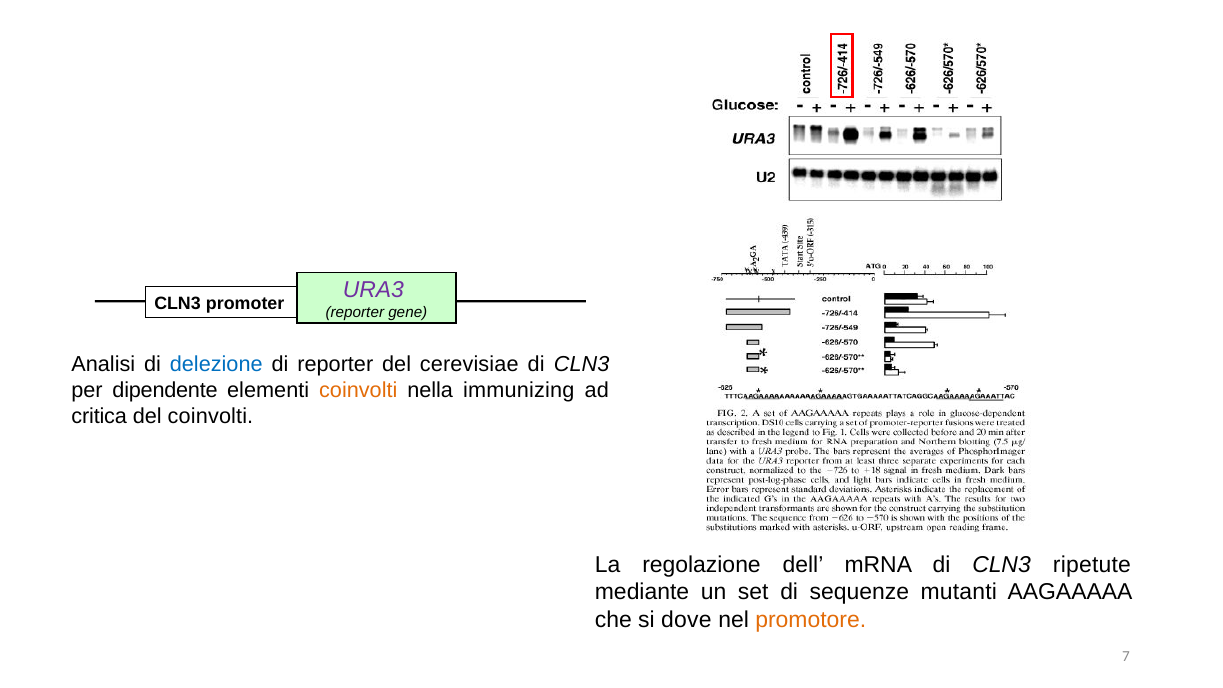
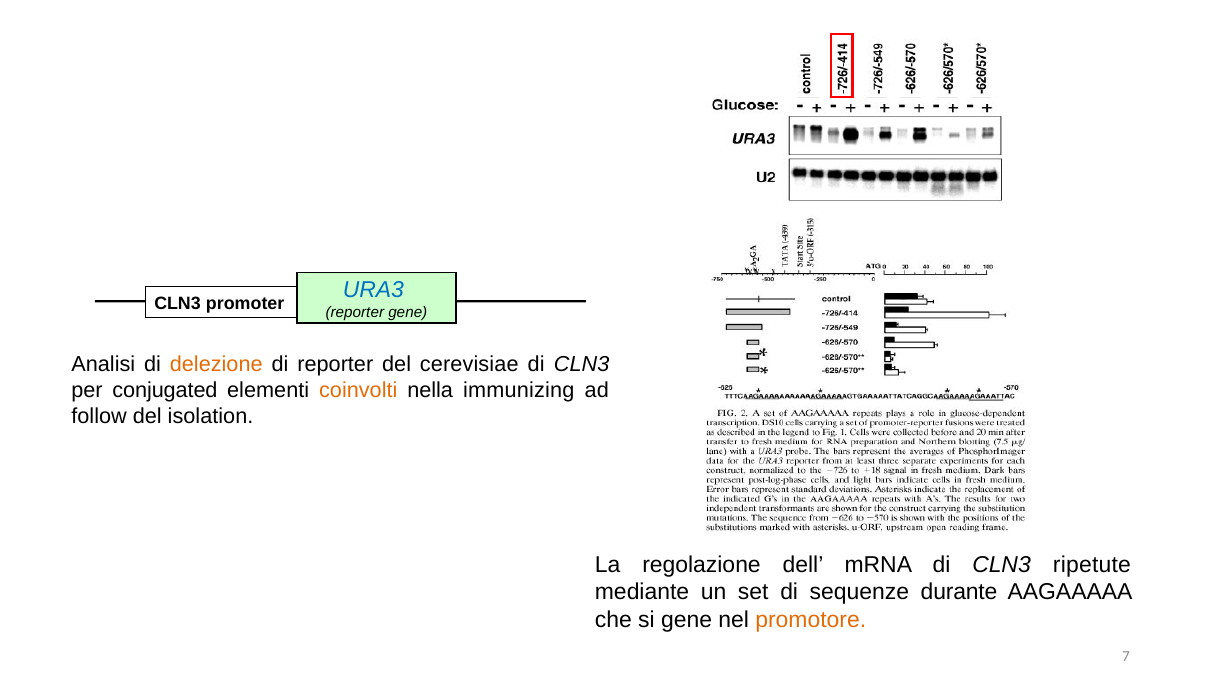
URA3 colour: purple -> blue
delezione colour: blue -> orange
dipendente: dipendente -> conjugated
critica: critica -> follow
del coinvolti: coinvolti -> isolation
mutanti: mutanti -> durante
si dove: dove -> gene
